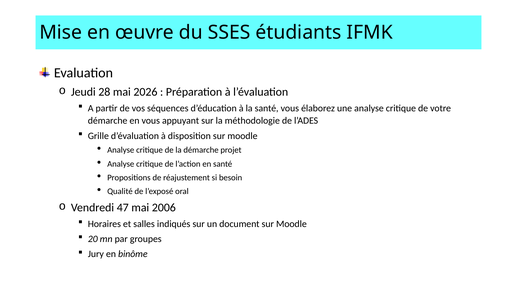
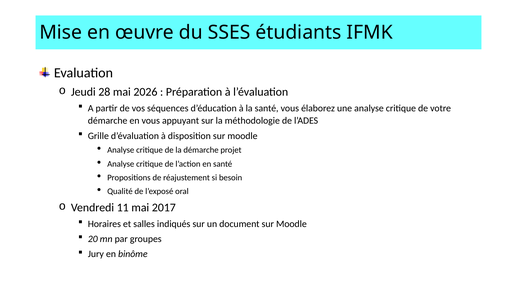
47: 47 -> 11
2006: 2006 -> 2017
